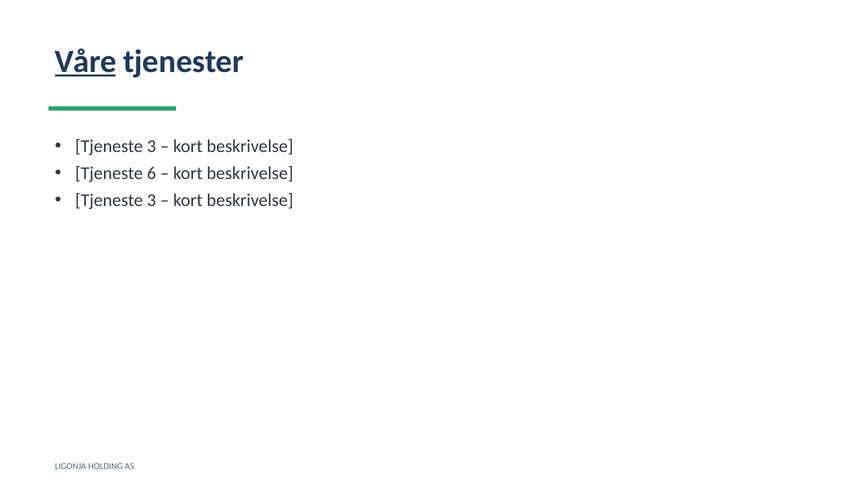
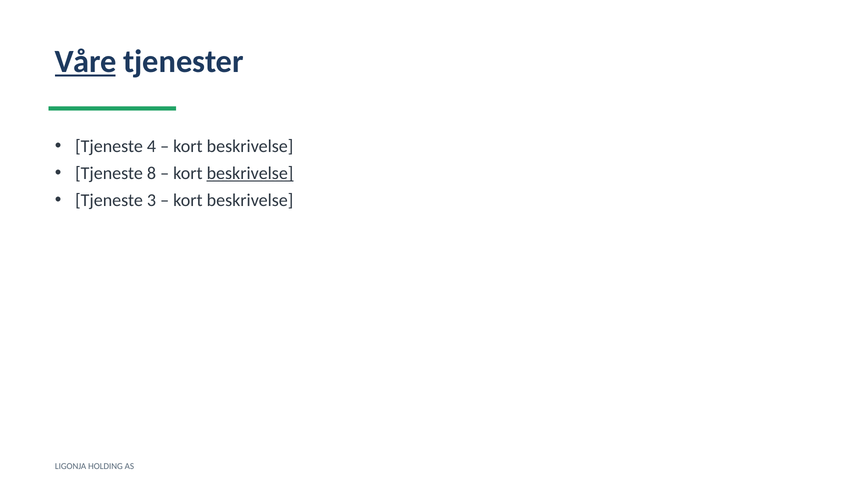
3 at (151, 146): 3 -> 4
6: 6 -> 8
beskrivelse at (250, 173) underline: none -> present
